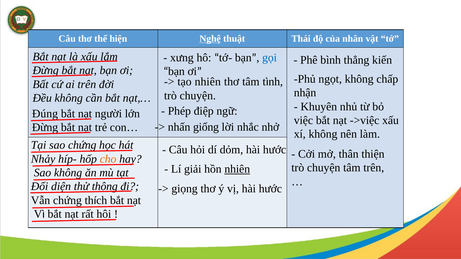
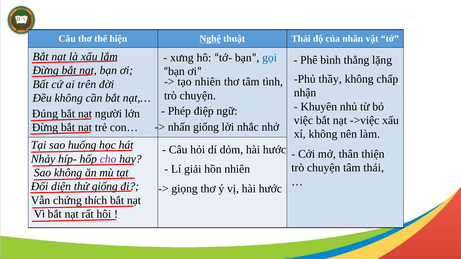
kiến: kiến -> lặng
ngọt: ngọt -> thầy
sao chứng: chứng -> huống
cho colour: orange -> purple
tâm trên: trên -> thái
nhiên at (237, 169) underline: present -> none
thử thông: thông -> giống
